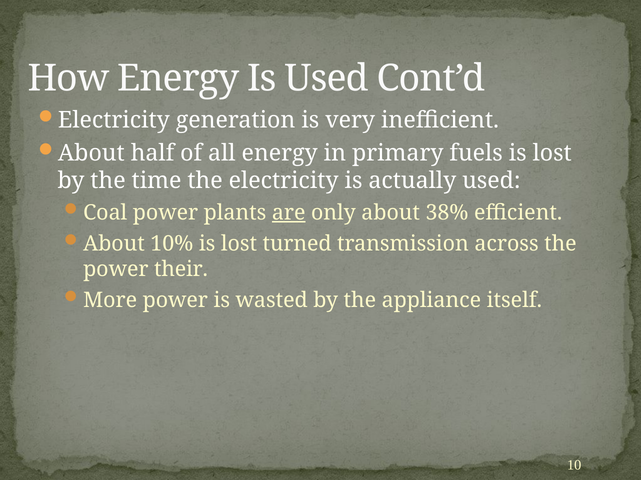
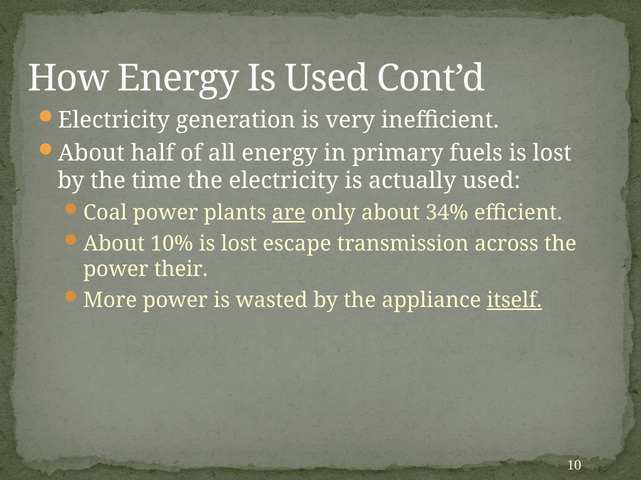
38%: 38% -> 34%
turned: turned -> escape
itself underline: none -> present
